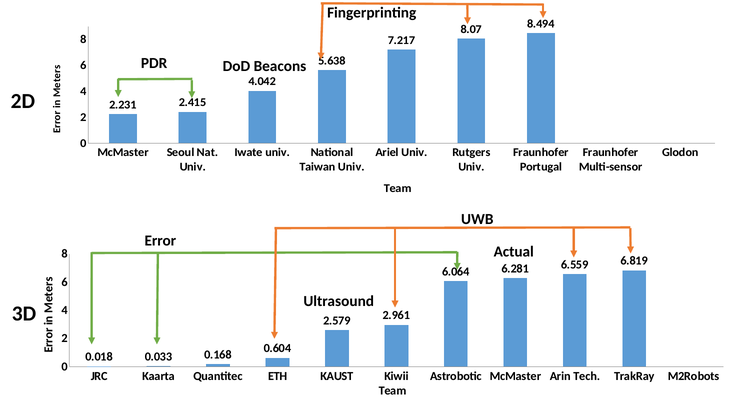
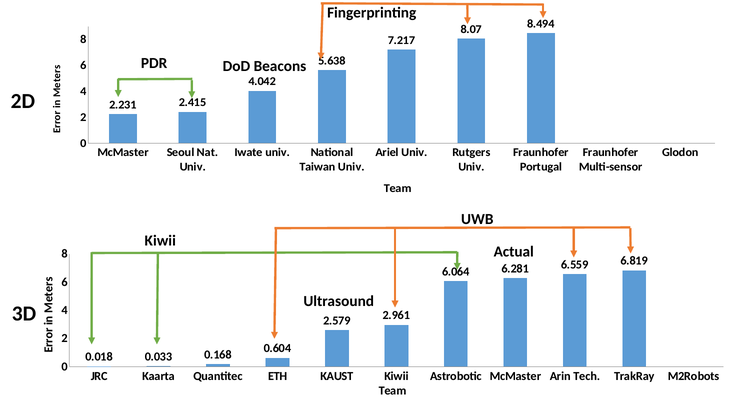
Error at (160, 241): Error -> Kiwii
